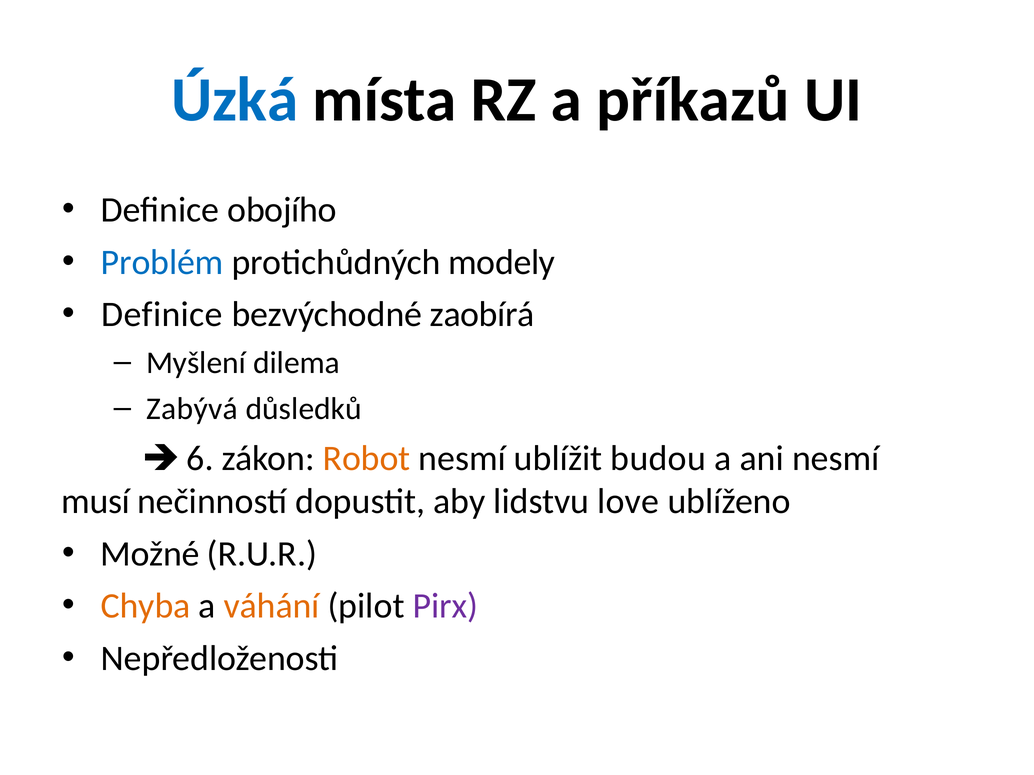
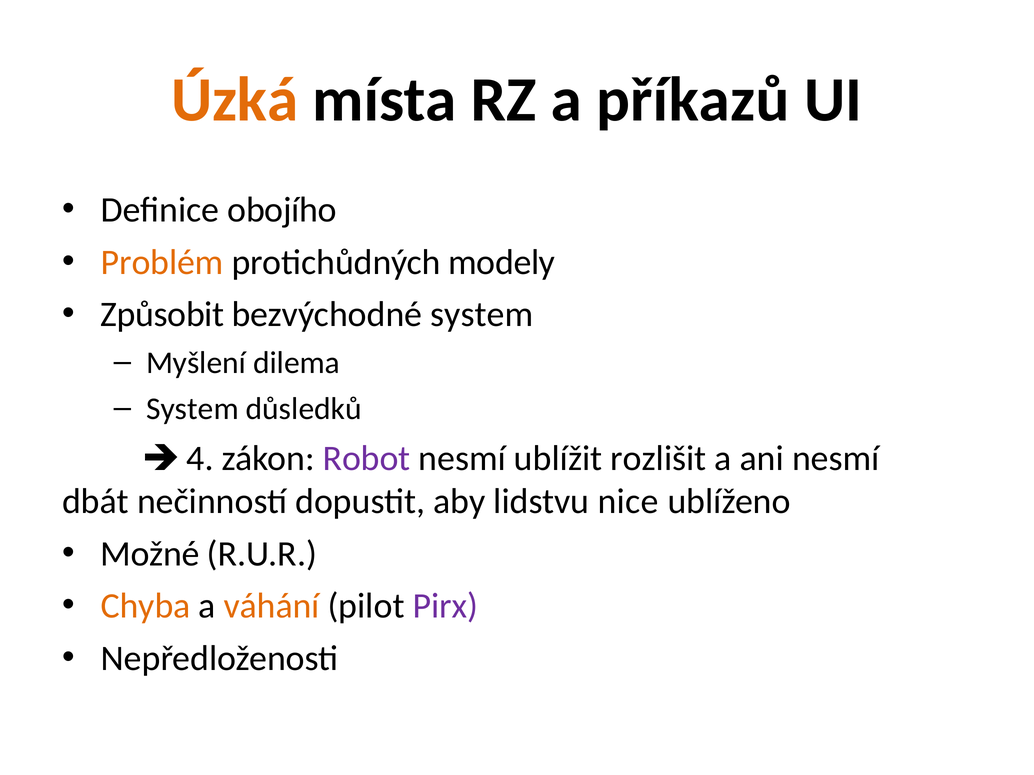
Úzká colour: blue -> orange
Problém colour: blue -> orange
Definice at (162, 315): Definice -> Způsobit
bezvýchodné zaobírá: zaobírá -> system
Zabývá at (192, 409): Zabývá -> System
6: 6 -> 4
Robot colour: orange -> purple
budou: budou -> rozlišit
musí: musí -> dbát
love: love -> nice
